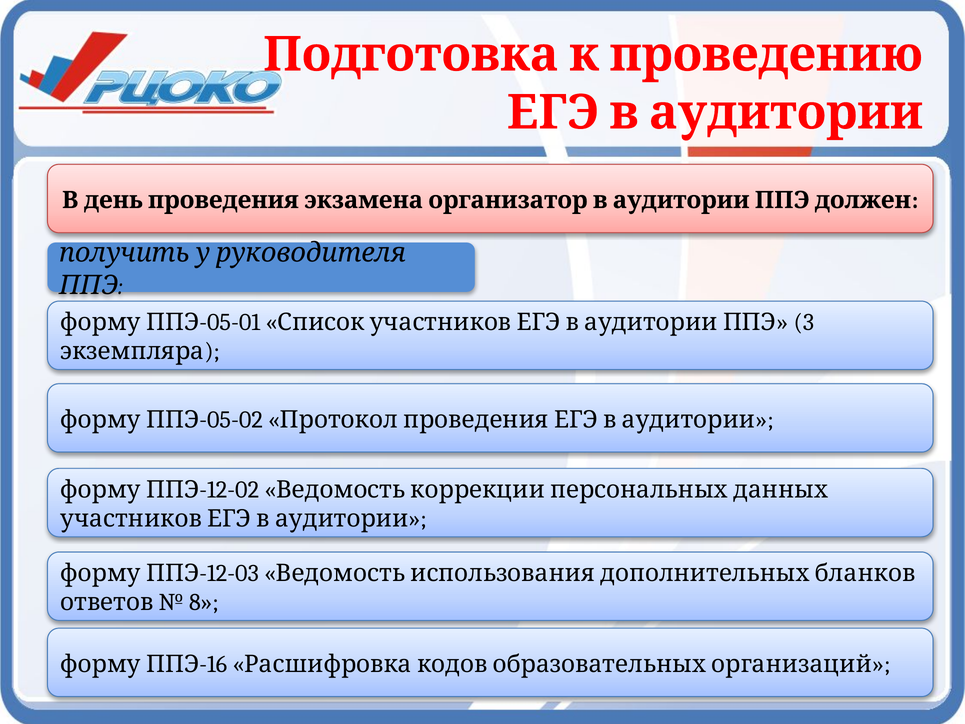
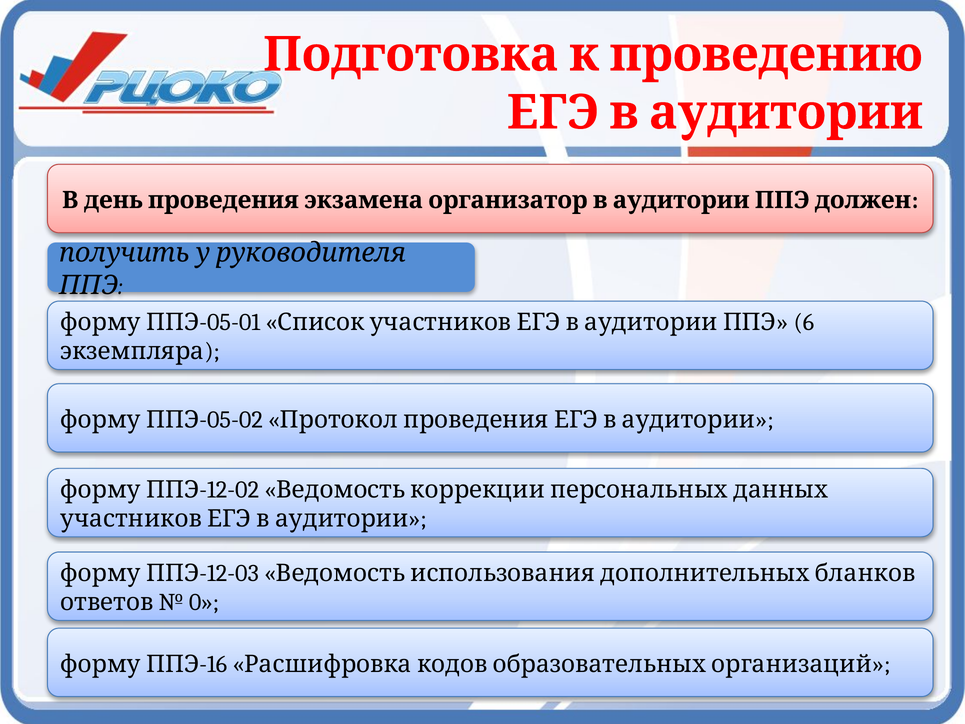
3: 3 -> 6
8: 8 -> 0
